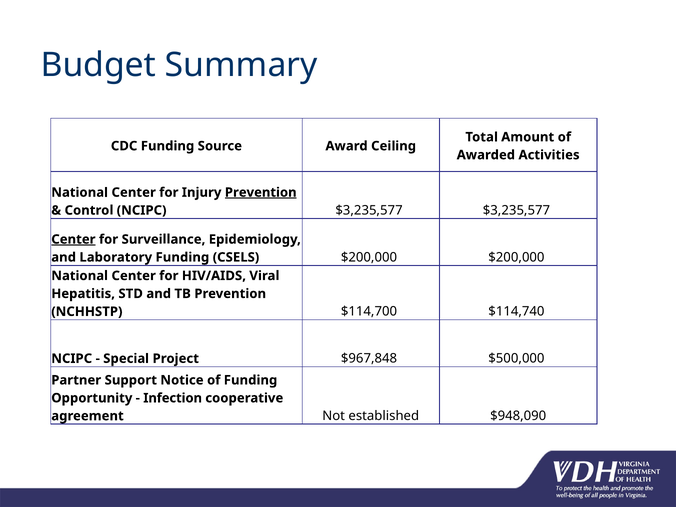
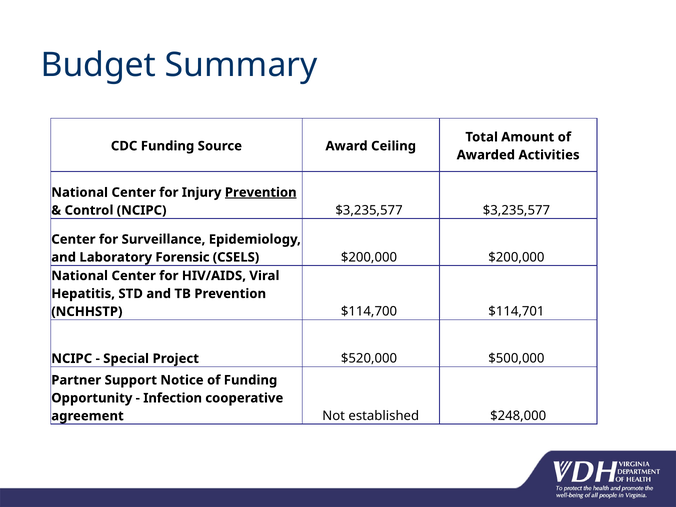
Center at (73, 239) underline: present -> none
Laboratory Funding: Funding -> Forensic
$114,740: $114,740 -> $114,701
$967,848: $967,848 -> $520,000
$948,090: $948,090 -> $248,000
